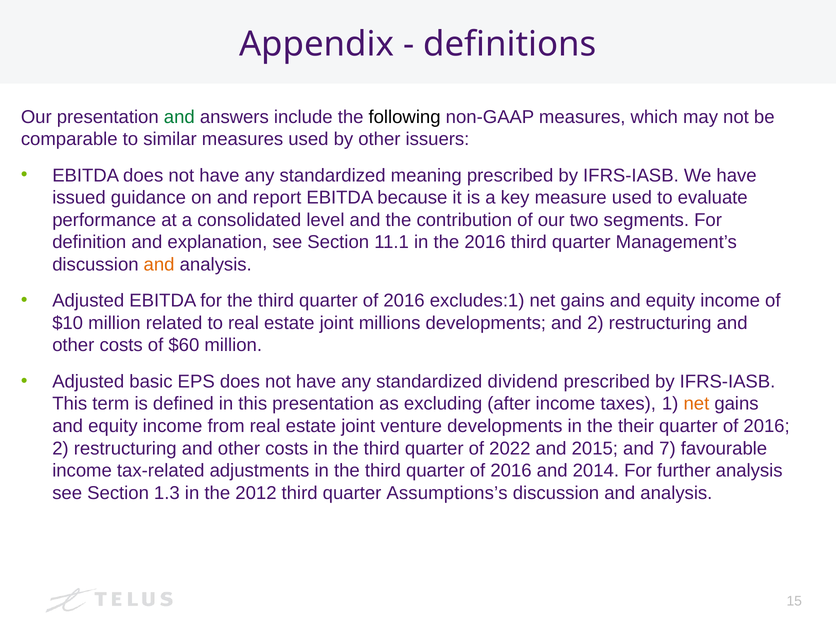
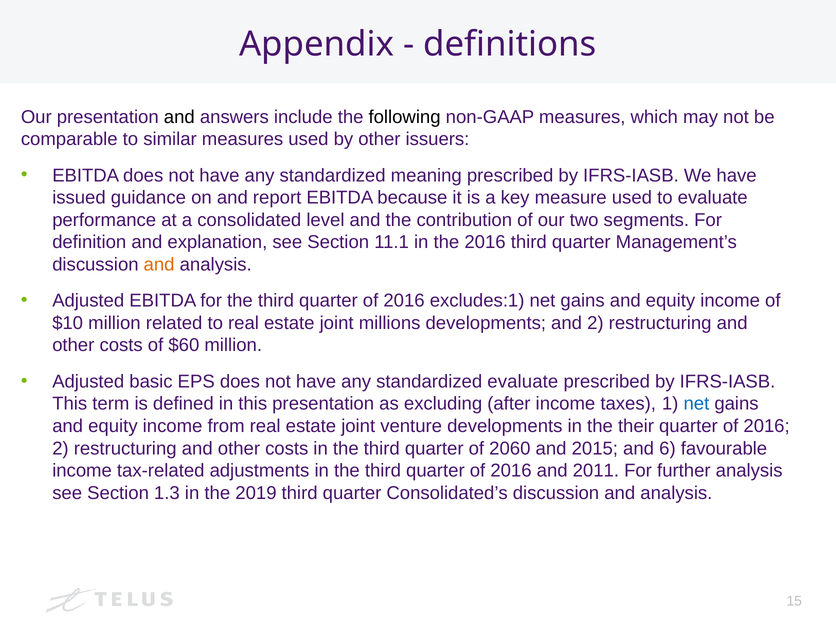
and at (179, 117) colour: green -> black
standardized dividend: dividend -> evaluate
net at (696, 404) colour: orange -> blue
2022: 2022 -> 2060
7: 7 -> 6
2014: 2014 -> 2011
2012: 2012 -> 2019
Assumptions’s: Assumptions’s -> Consolidated’s
